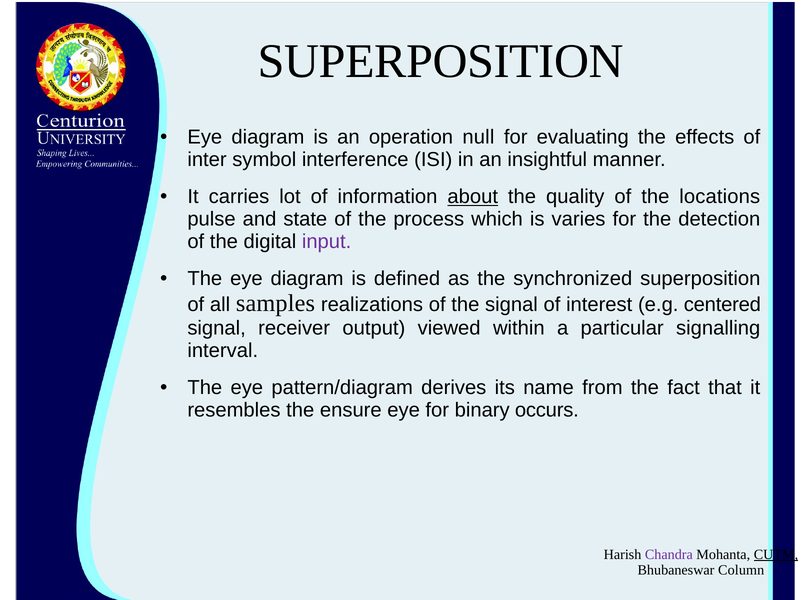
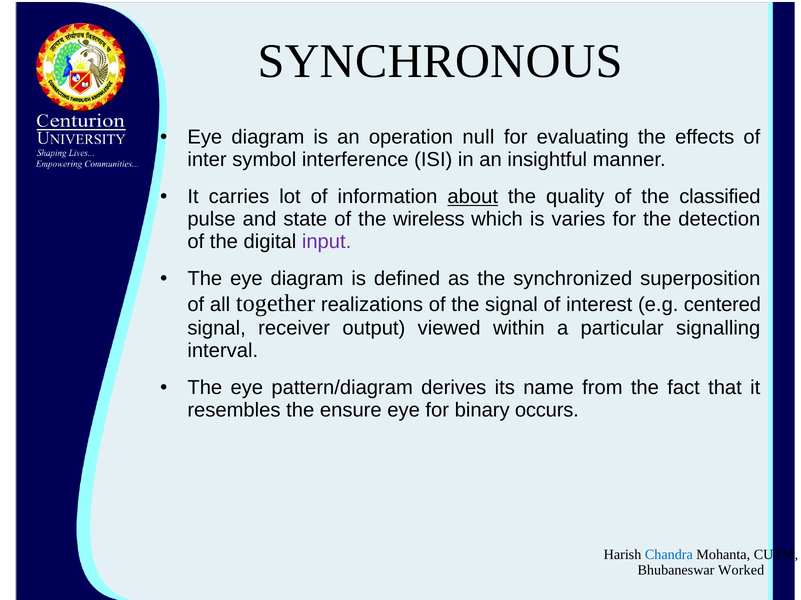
SUPERPOSITION at (441, 62): SUPERPOSITION -> SYNCHRONOUS
locations: locations -> classified
process: process -> wireless
samples: samples -> together
Chandra colour: purple -> blue
CUTM underline: present -> none
Column: Column -> Worked
